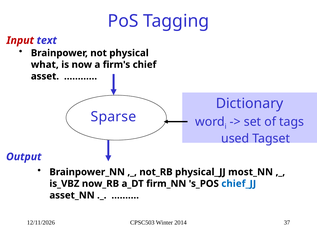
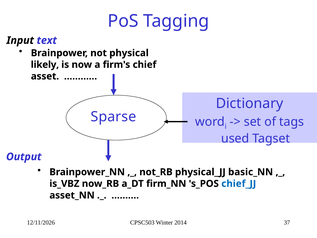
Input colour: red -> black
what: what -> likely
most_NN: most_NN -> basic_NN
